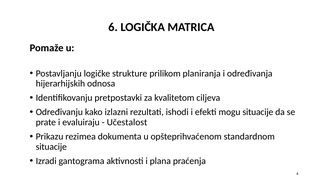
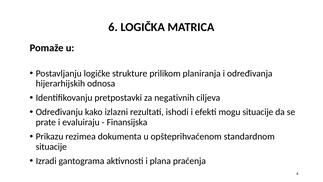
kvalitetom: kvalitetom -> negativnih
Učestalost: Učestalost -> Finansijska
